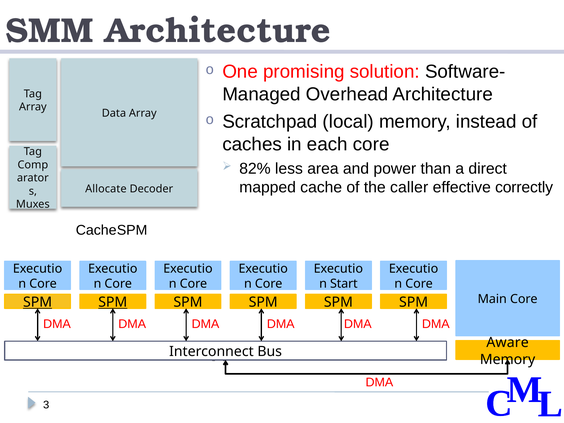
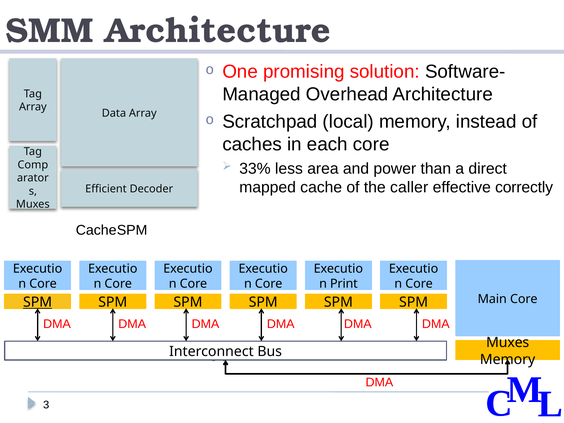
82%: 82% -> 33%
Allocate: Allocate -> Efficient
Start: Start -> Print
SPM at (113, 302) underline: present -> none
Aware at (508, 342): Aware -> Muxes
